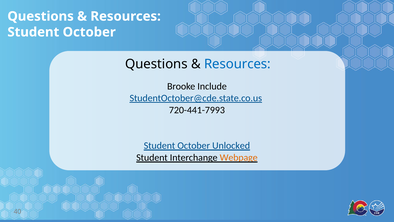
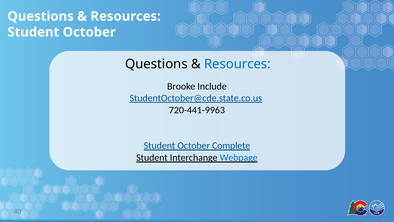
720-441-7993: 720-441-7993 -> 720-441-9963
Unlocked: Unlocked -> Complete
Webpage colour: orange -> blue
